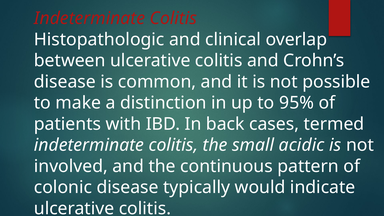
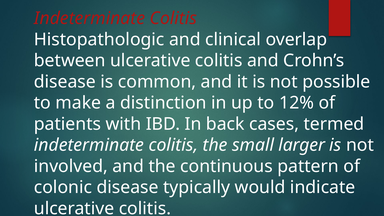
95%: 95% -> 12%
acidic: acidic -> larger
